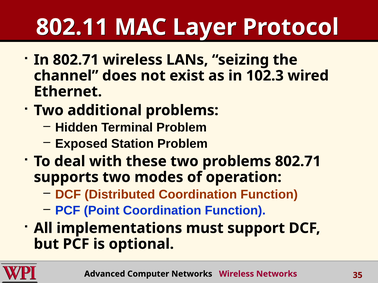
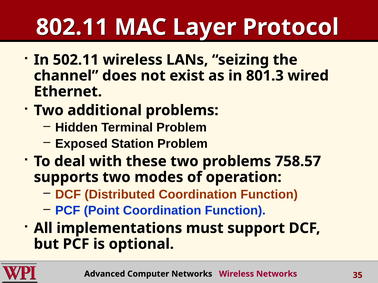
In 802.71: 802.71 -> 502.11
102.3: 102.3 -> 801.3
problems 802.71: 802.71 -> 758.57
